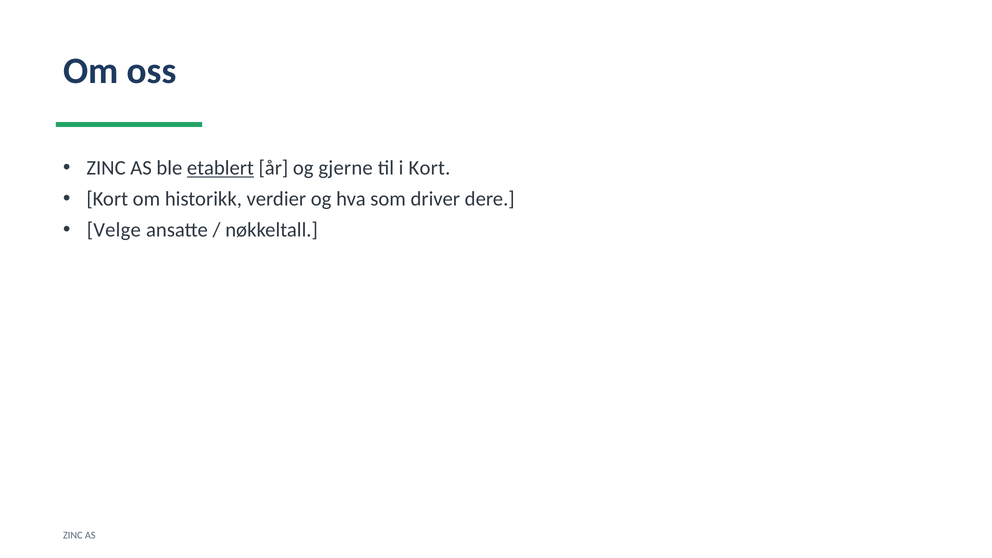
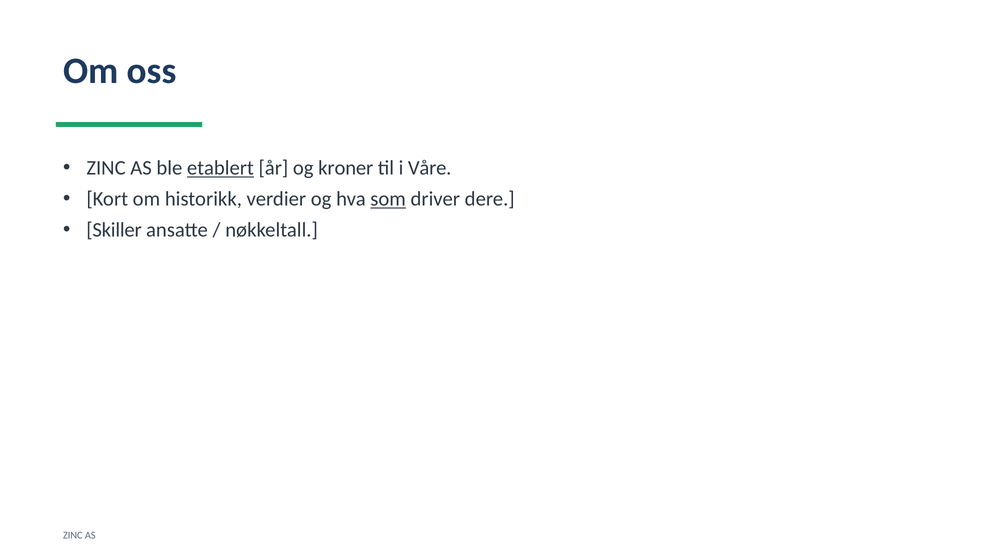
gjerne: gjerne -> kroner
i Kort: Kort -> Våre
som underline: none -> present
Velge: Velge -> Skiller
